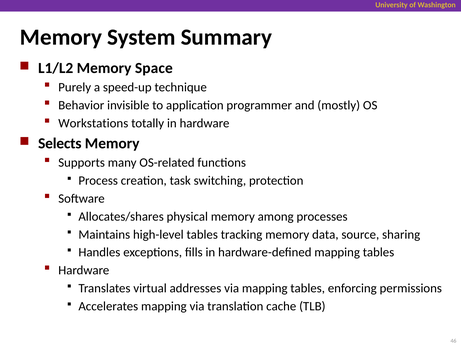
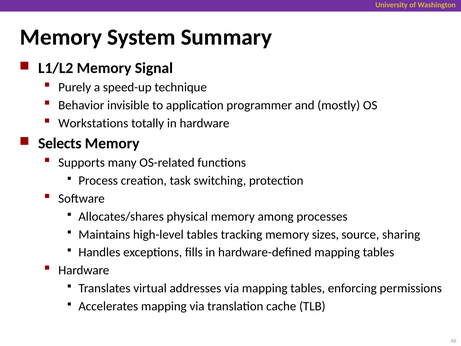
Space: Space -> Signal
data: data -> sizes
